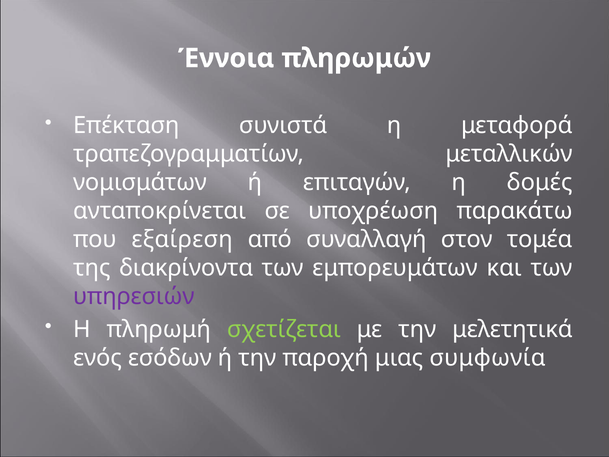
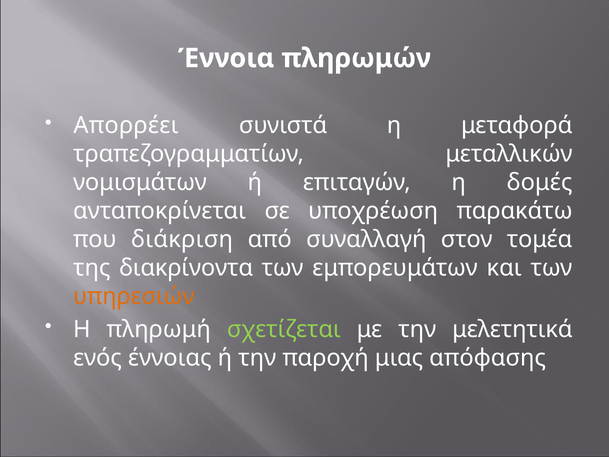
Επέκταση: Επέκταση -> Απορρέει
εξαίρεση: εξαίρεση -> διάκριση
υπηρεσιών colour: purple -> orange
εσόδων: εσόδων -> έννοιας
συμφωνία: συμφωνία -> απόφασης
